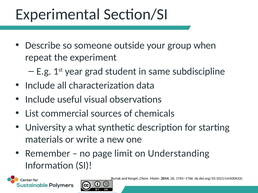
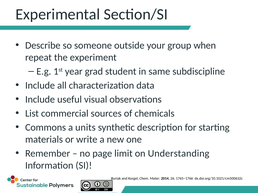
University: University -> Commons
what: what -> units
